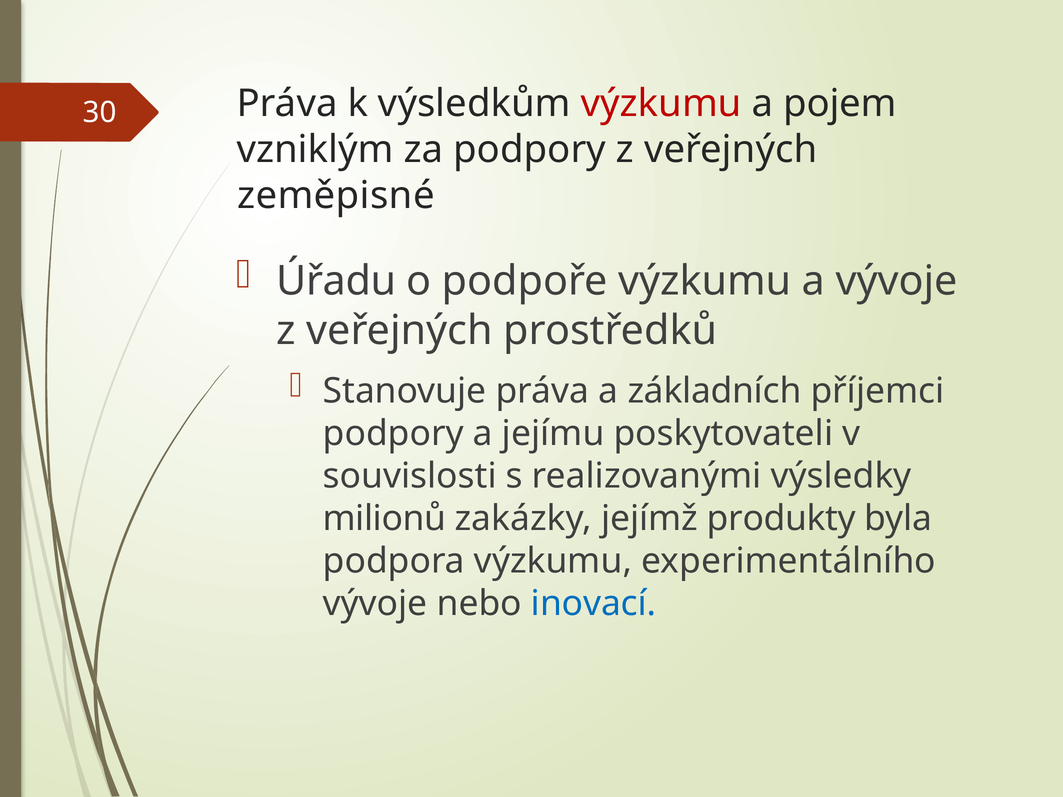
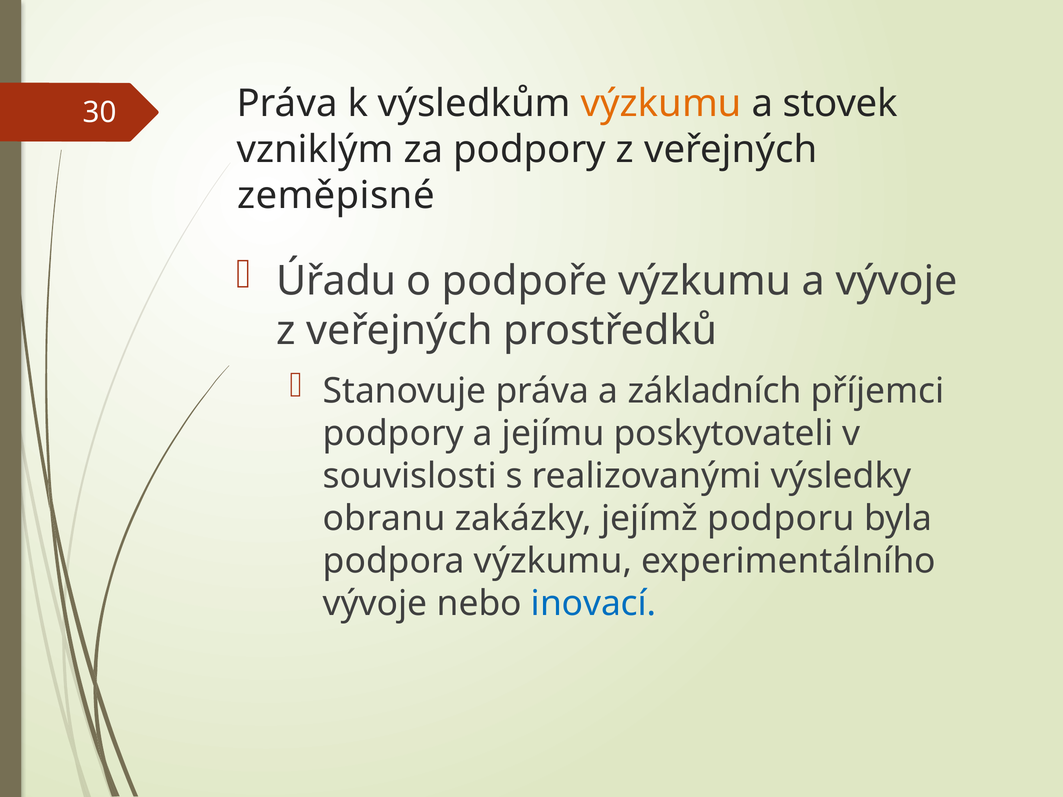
výzkumu at (661, 104) colour: red -> orange
pojem: pojem -> stovek
milionů: milionů -> obranu
produkty: produkty -> podporu
